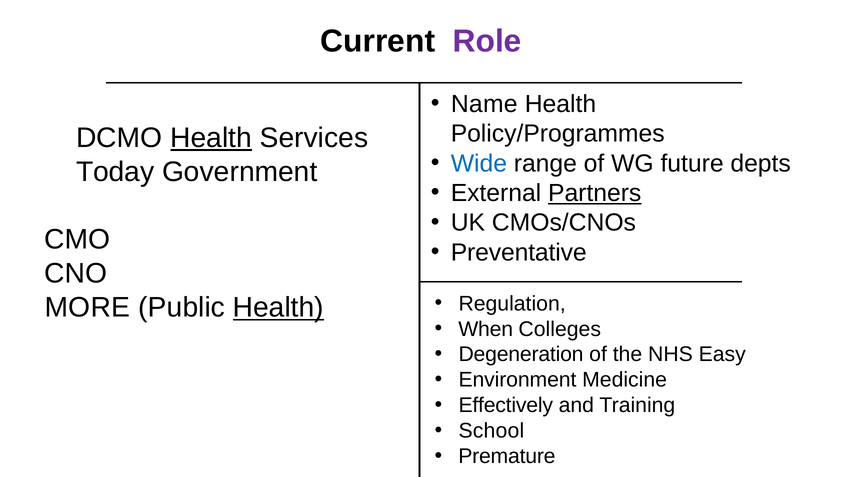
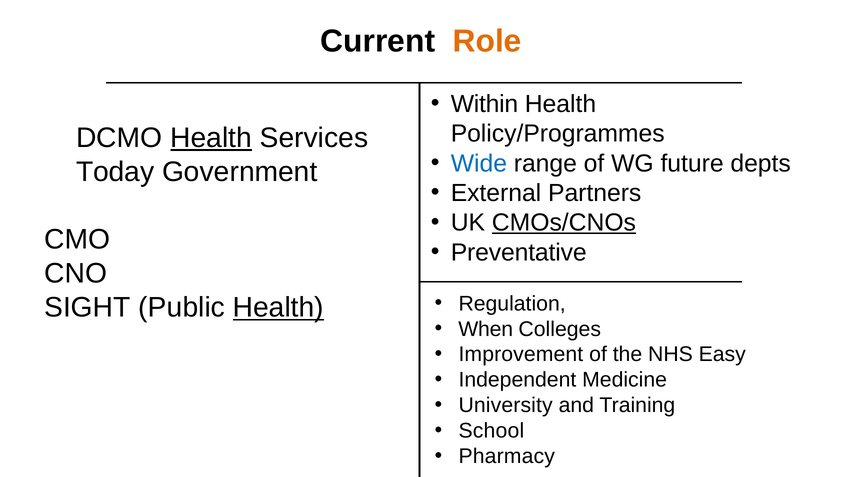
Role colour: purple -> orange
Name: Name -> Within
Partners underline: present -> none
CMOs/CNOs underline: none -> present
MORE: MORE -> SIGHT
Degeneration: Degeneration -> Improvement
Environment: Environment -> Independent
Effectively: Effectively -> University
Premature: Premature -> Pharmacy
